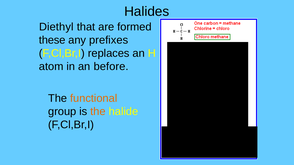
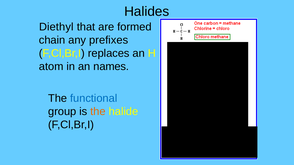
these: these -> chain
before: before -> names
functional colour: orange -> blue
